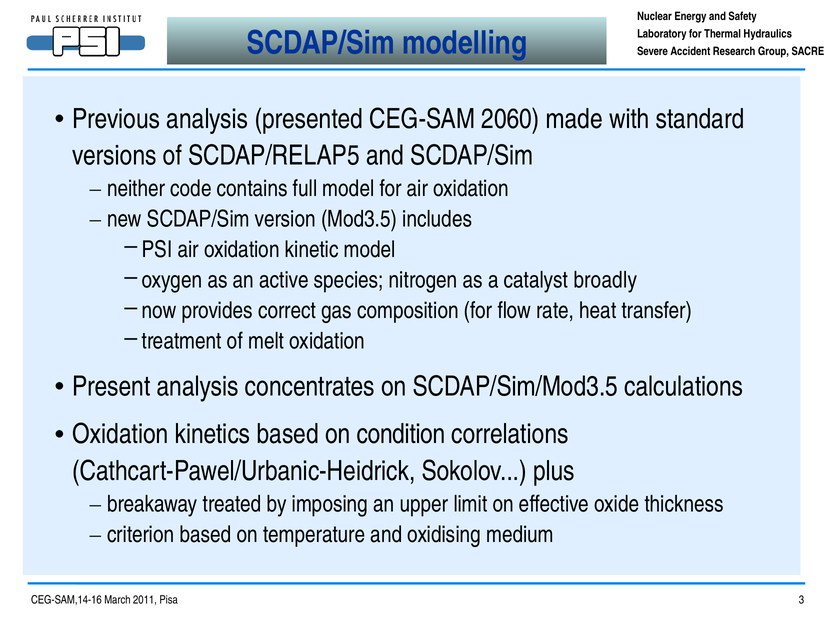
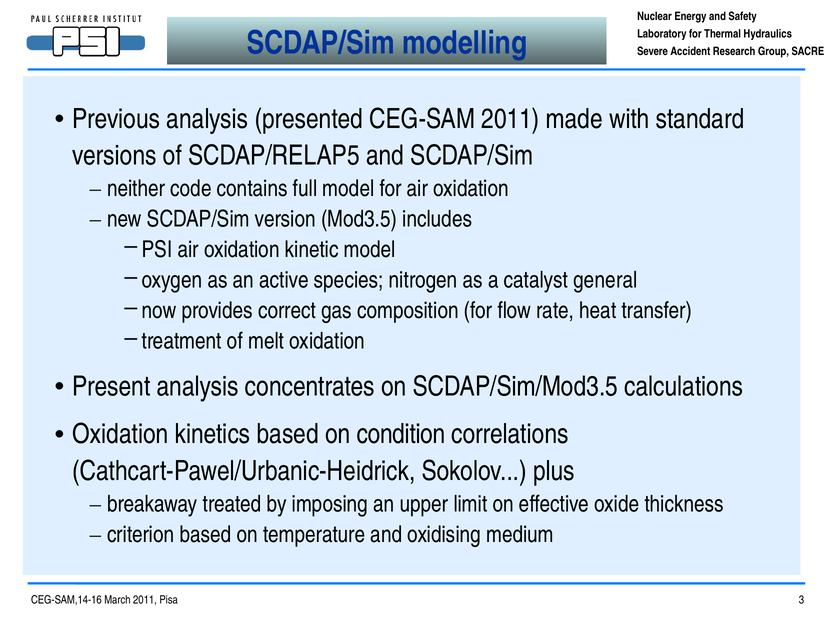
CEG-SAM 2060: 2060 -> 2011
broadly: broadly -> general
